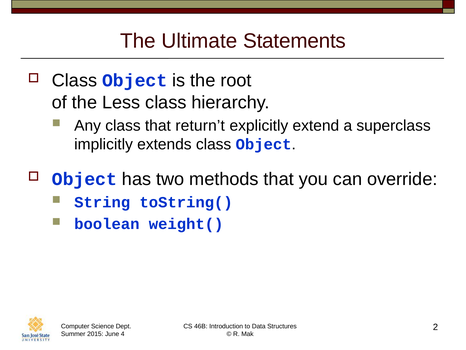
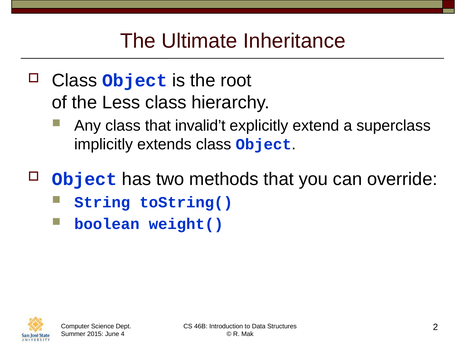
Statements: Statements -> Inheritance
return’t: return’t -> invalid’t
